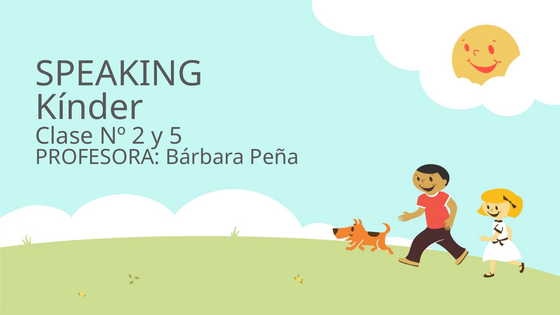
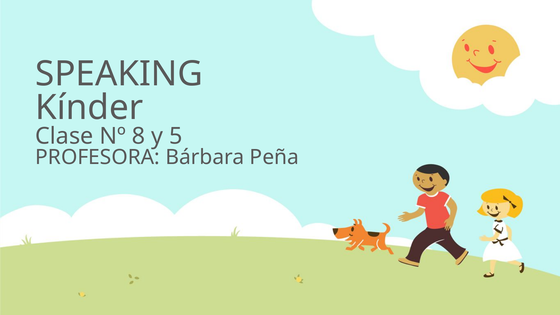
2: 2 -> 8
